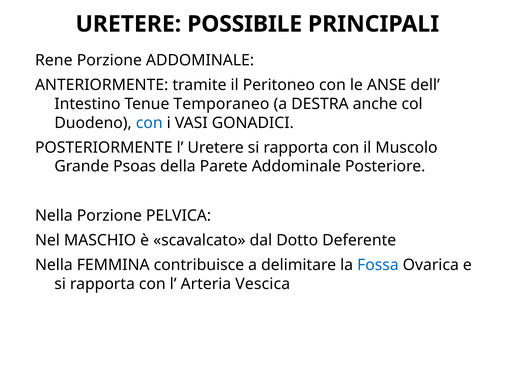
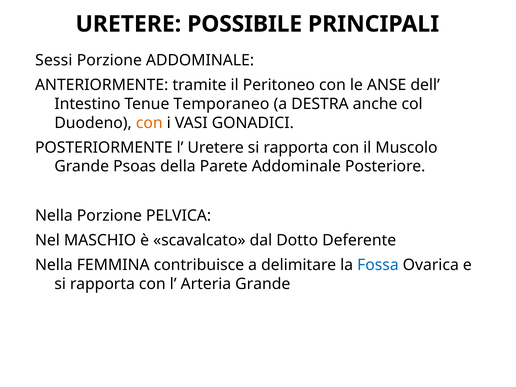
Rene: Rene -> Sessi
con at (149, 123) colour: blue -> orange
Arteria Vescica: Vescica -> Grande
